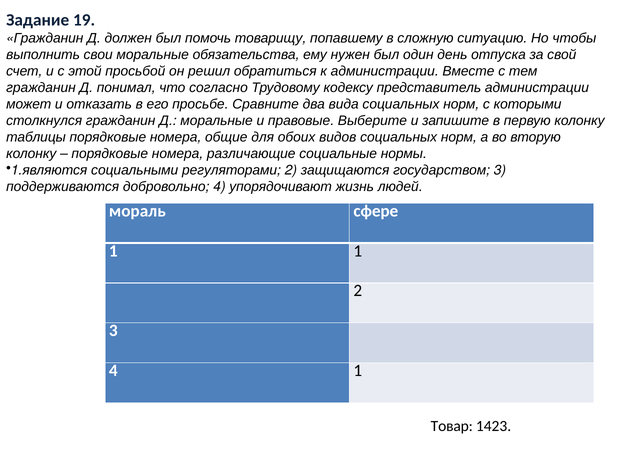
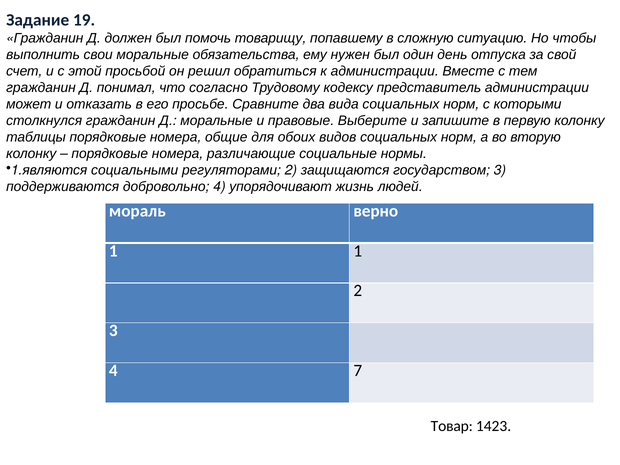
сфере: сфере -> верно
4 1: 1 -> 7
